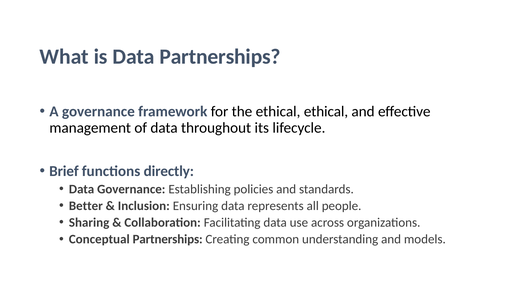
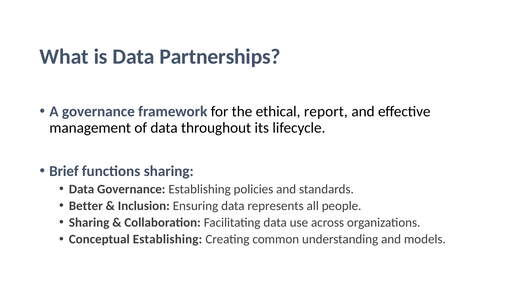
ethical ethical: ethical -> report
functions directly: directly -> sharing
Conceptual Partnerships: Partnerships -> Establishing
